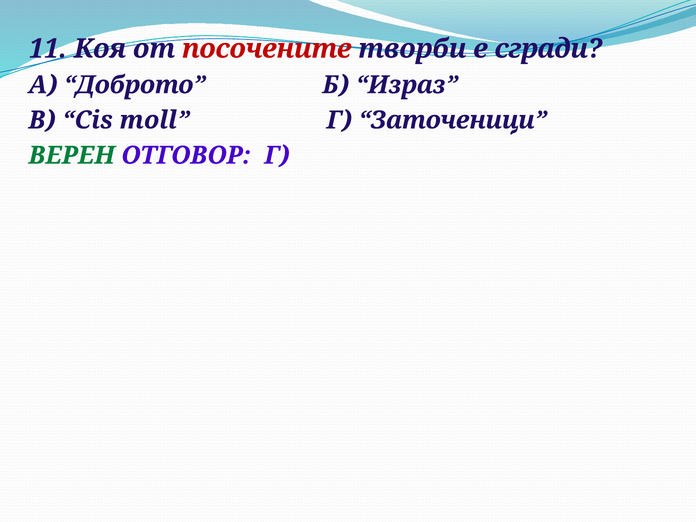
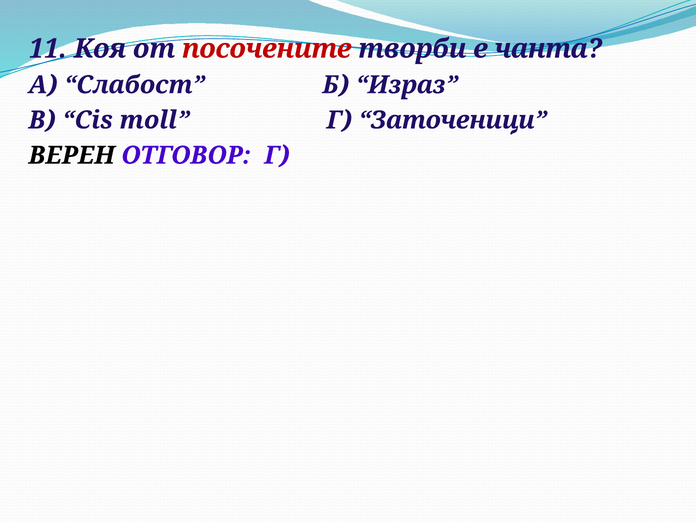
сгради: сгради -> чанта
Доброто: Доброто -> Слабост
ВЕРЕН colour: green -> black
